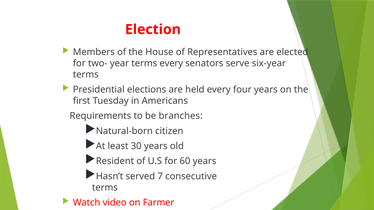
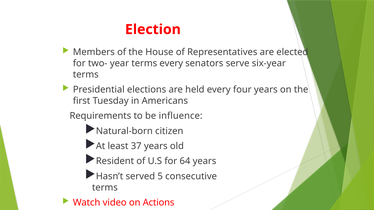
branches: branches -> influence
30: 30 -> 37
60: 60 -> 64
7: 7 -> 5
Farmer: Farmer -> Actions
